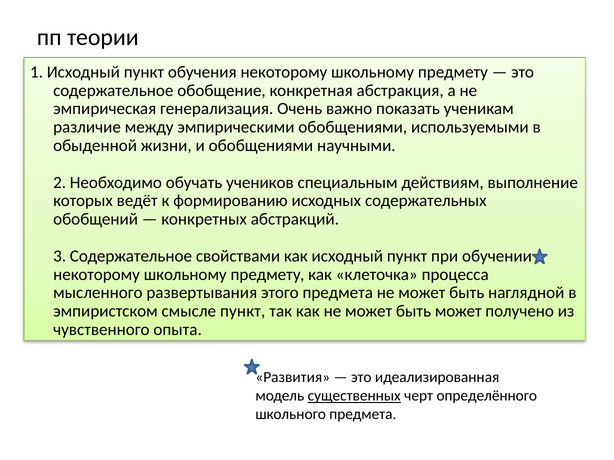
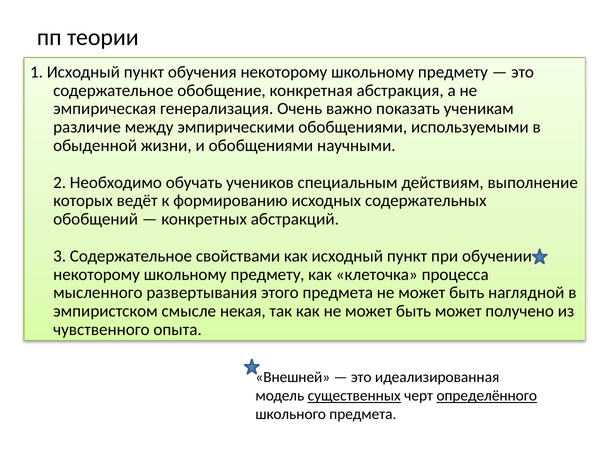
смысле пункт: пункт -> некая
Развития: Развития -> Внешней
определённого underline: none -> present
